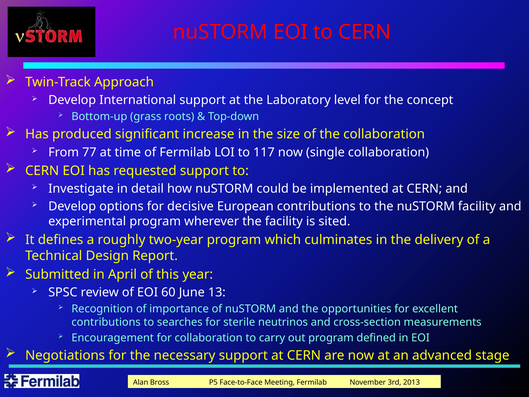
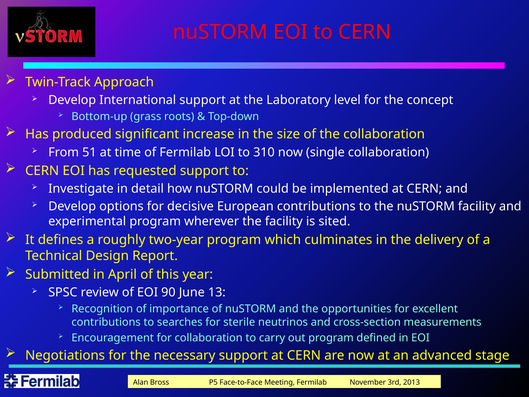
77: 77 -> 51
117: 117 -> 310
60: 60 -> 90
